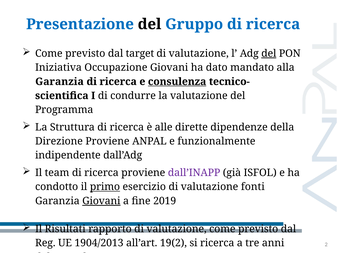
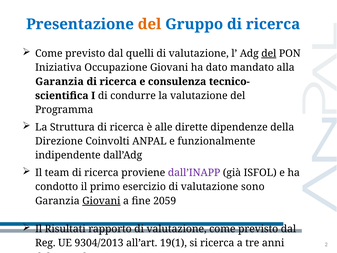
del at (150, 24) colour: black -> orange
target: target -> quelli
consulenza underline: present -> none
Direzione Proviene: Proviene -> Coinvolti
primo underline: present -> none
fonti: fonti -> sono
2019: 2019 -> 2059
1904/2013: 1904/2013 -> 9304/2013
19(2: 19(2 -> 19(1
